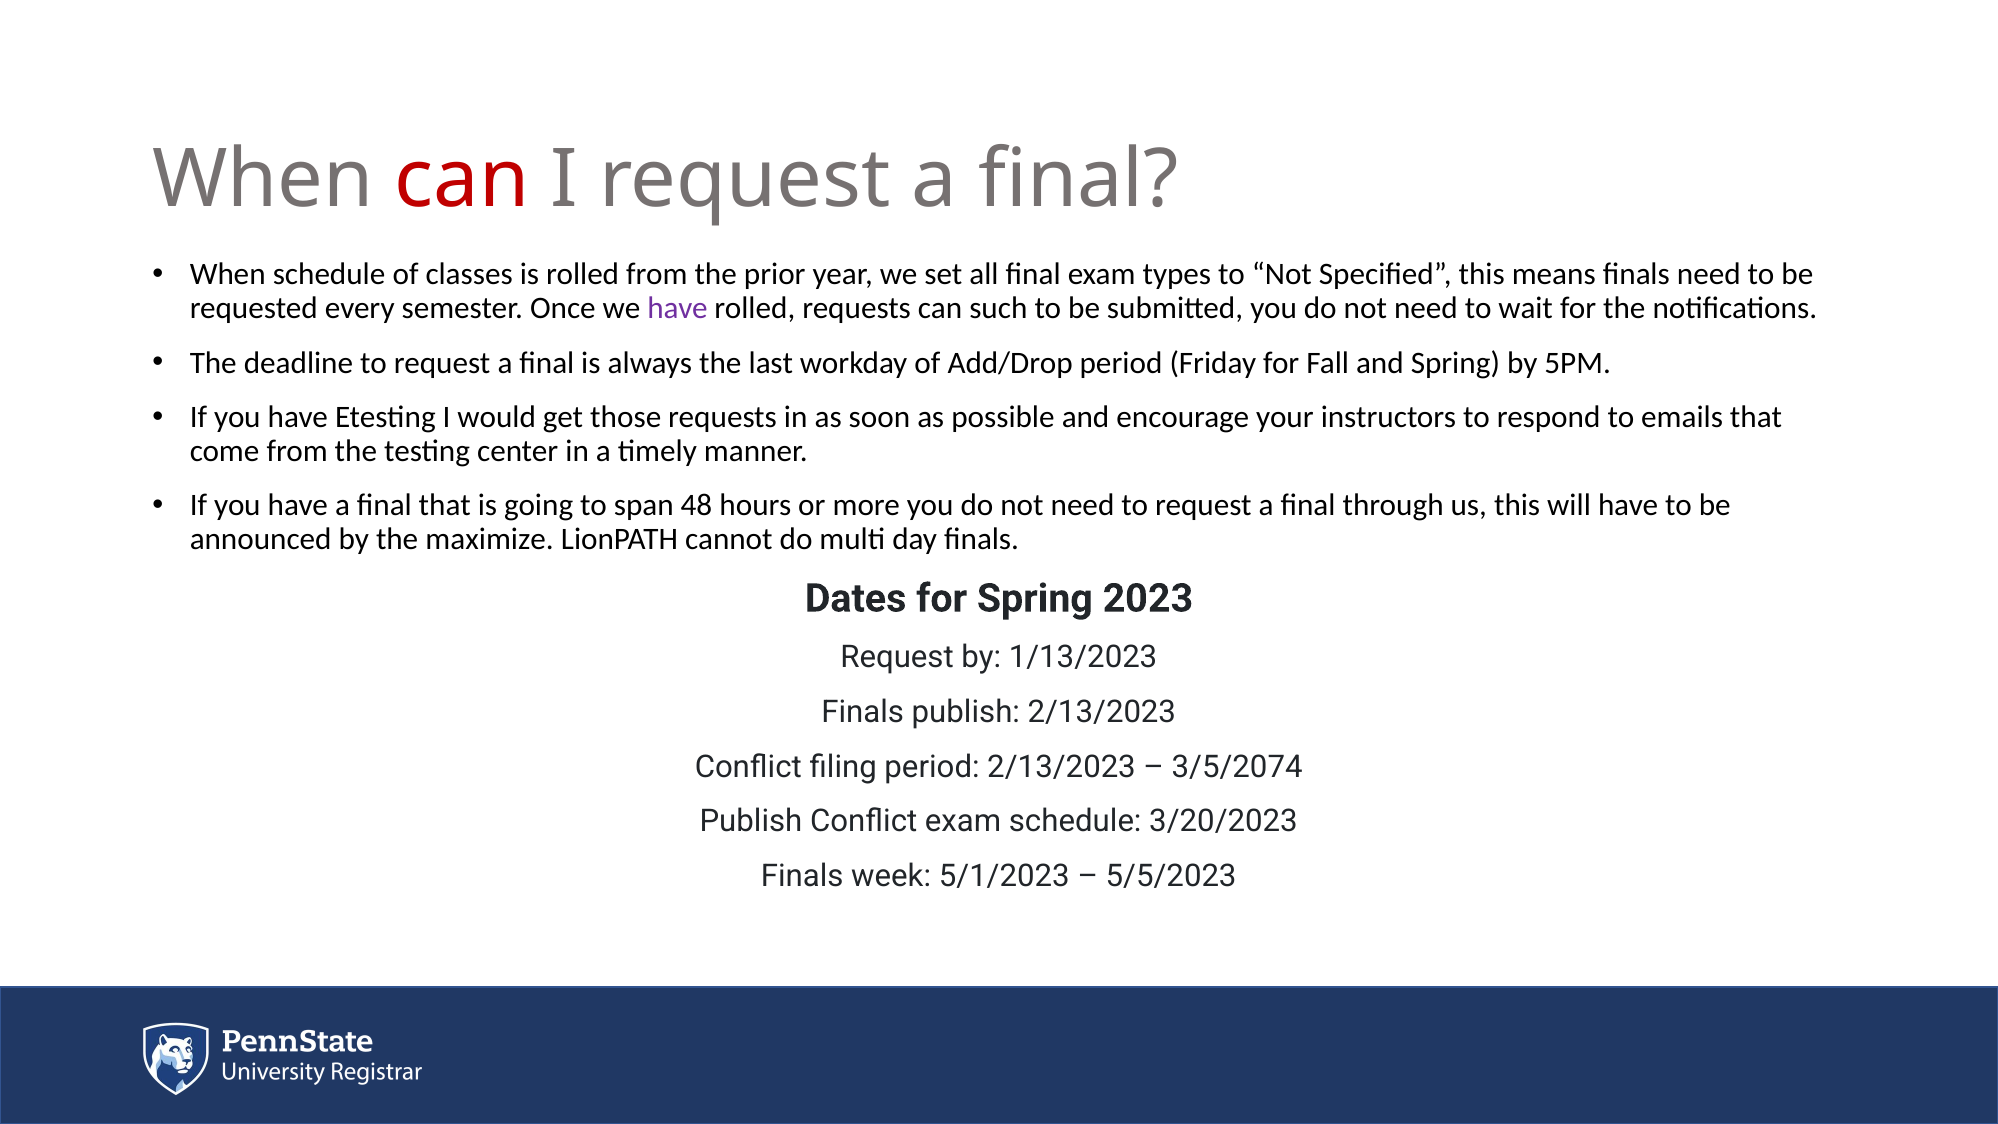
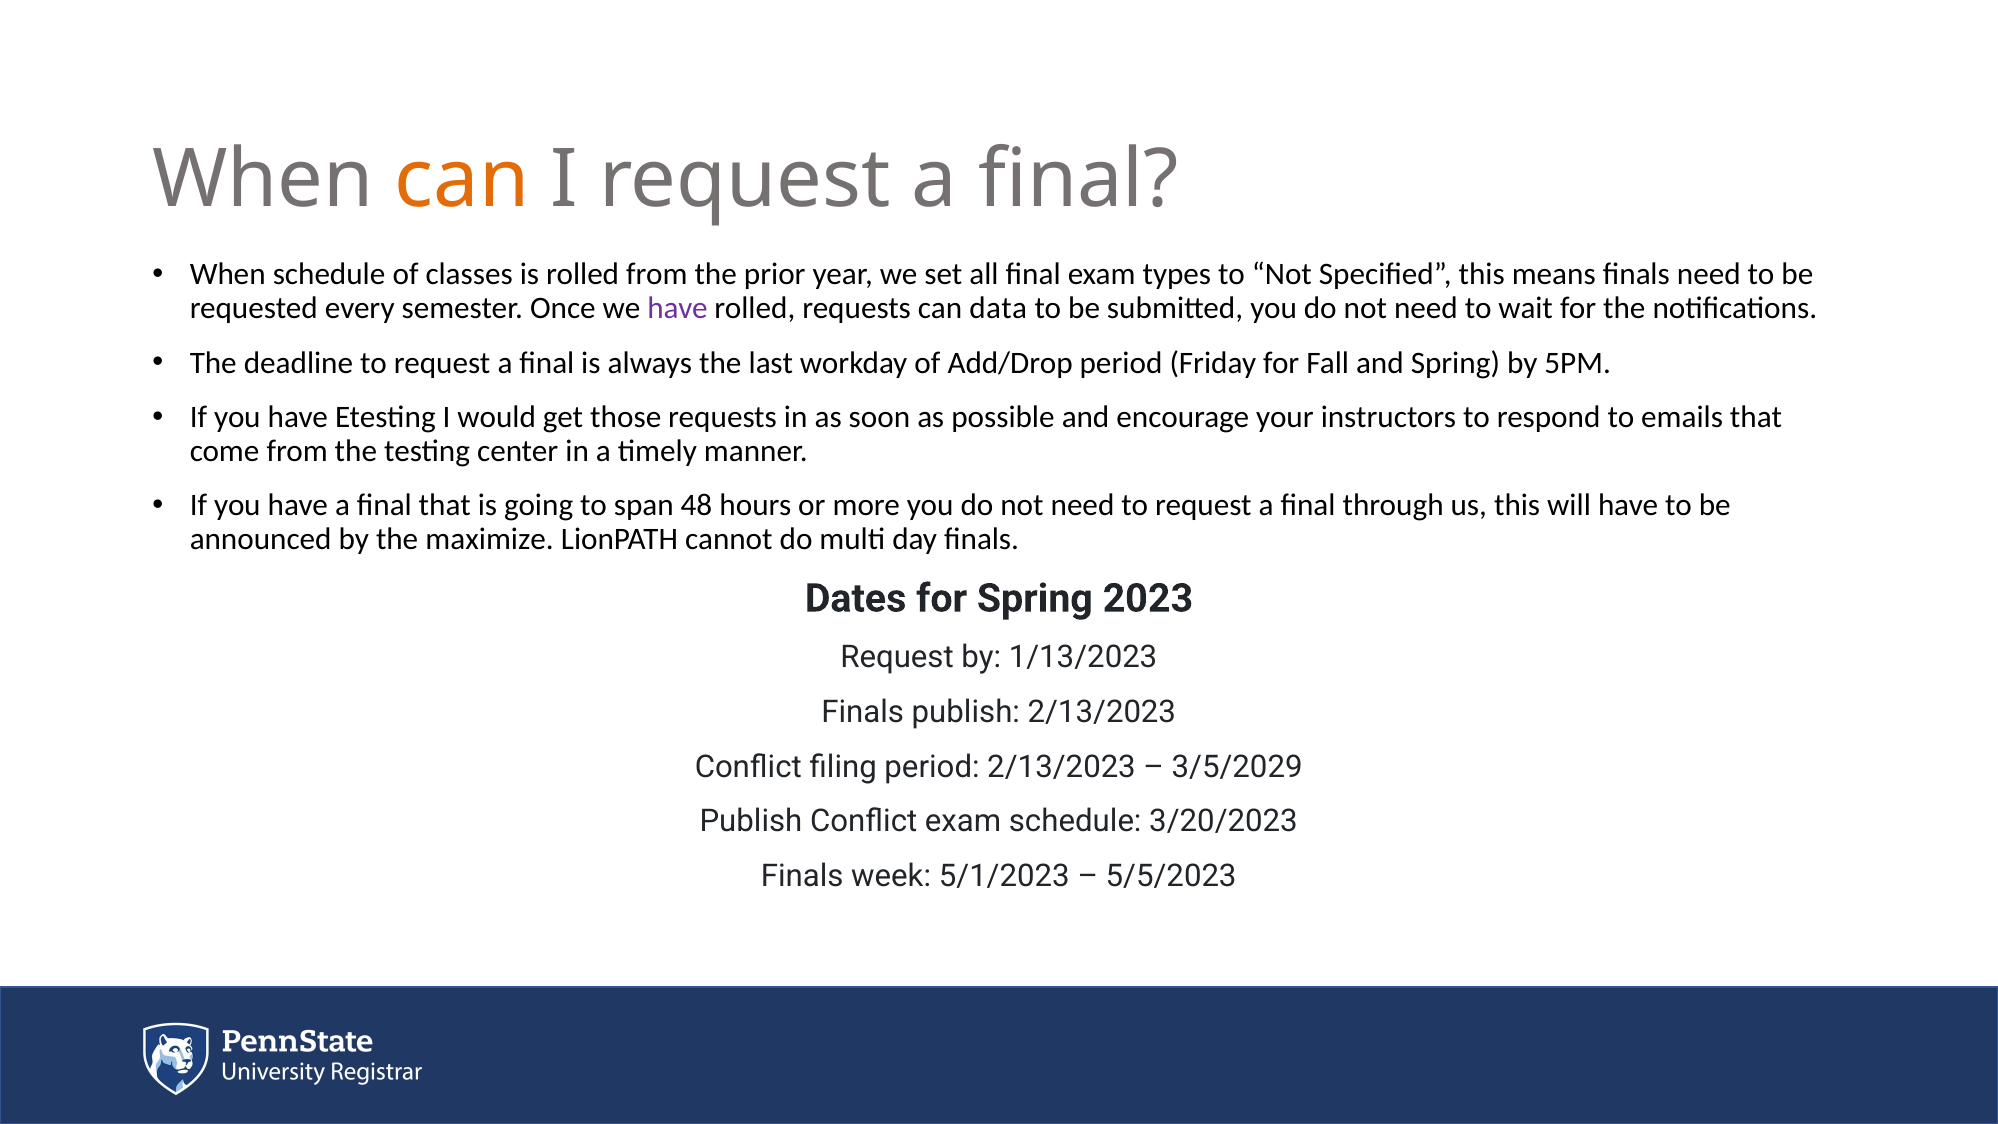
can at (462, 180) colour: red -> orange
such: such -> data
3/5/2074: 3/5/2074 -> 3/5/2029
